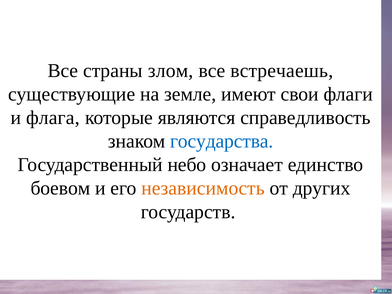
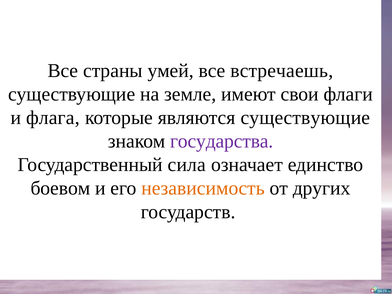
злом: злом -> умей
являются справедливость: справедливость -> существующие
государства colour: blue -> purple
небо: небо -> сила
